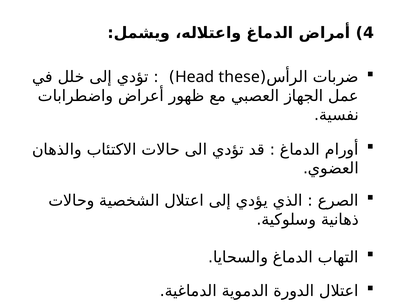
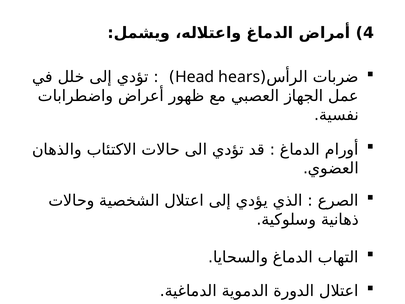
these: these -> hears
